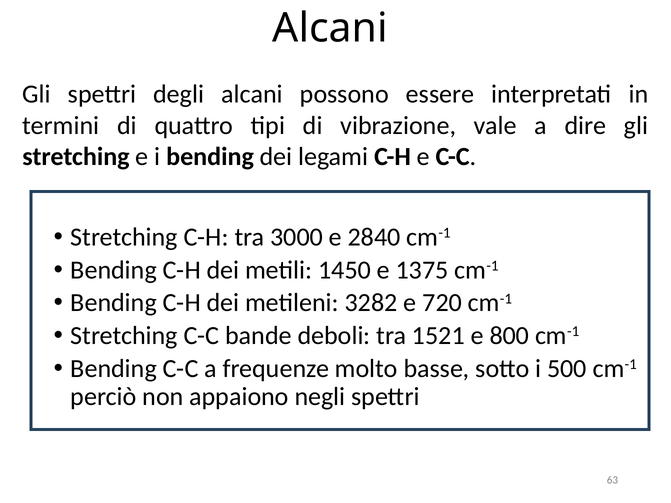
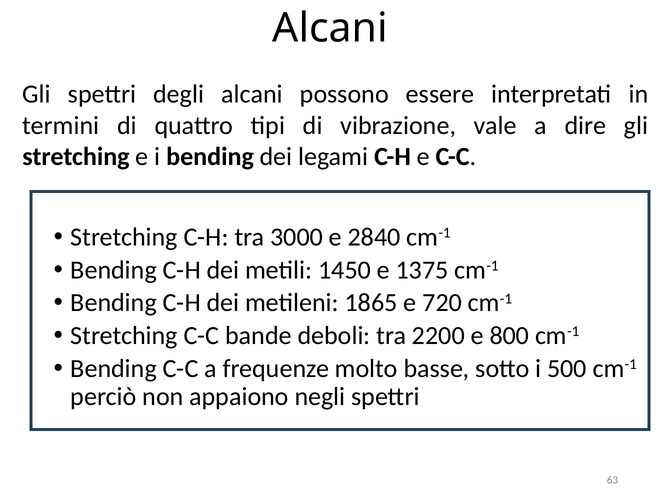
3282: 3282 -> 1865
1521: 1521 -> 2200
